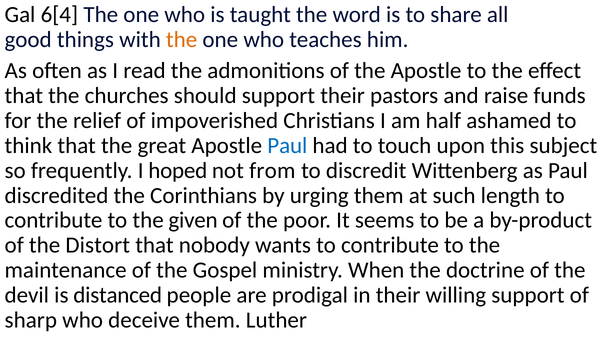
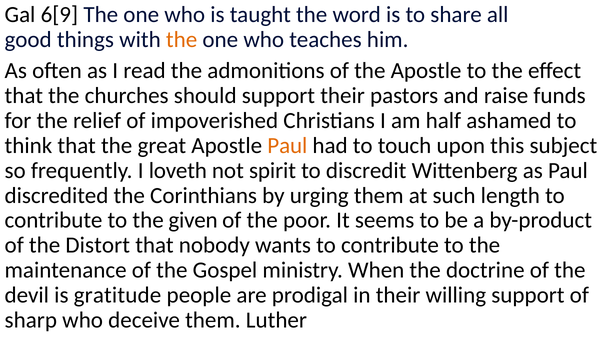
6[4: 6[4 -> 6[9
Paul at (287, 146) colour: blue -> orange
hoped: hoped -> loveth
from: from -> spirit
distanced: distanced -> gratitude
